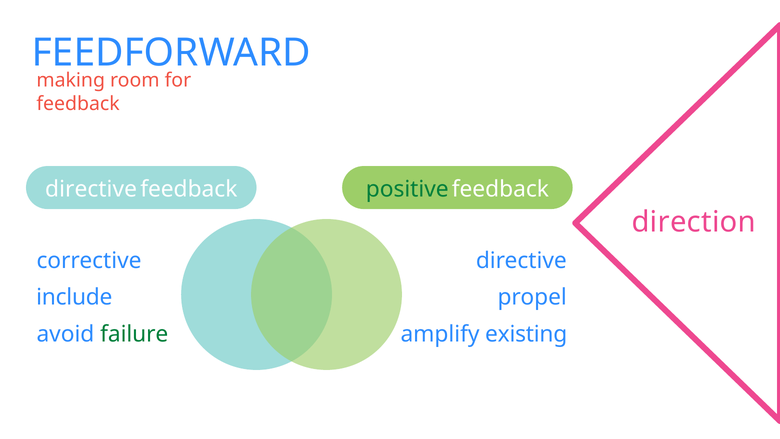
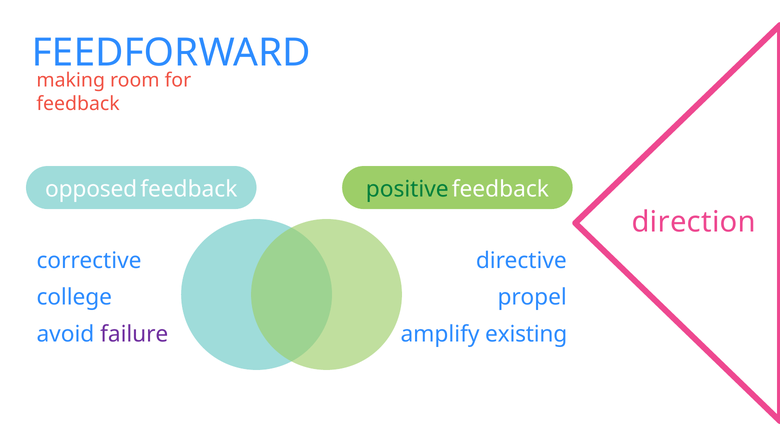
directive at (91, 189): directive -> opposed
include: include -> college
failure colour: green -> purple
